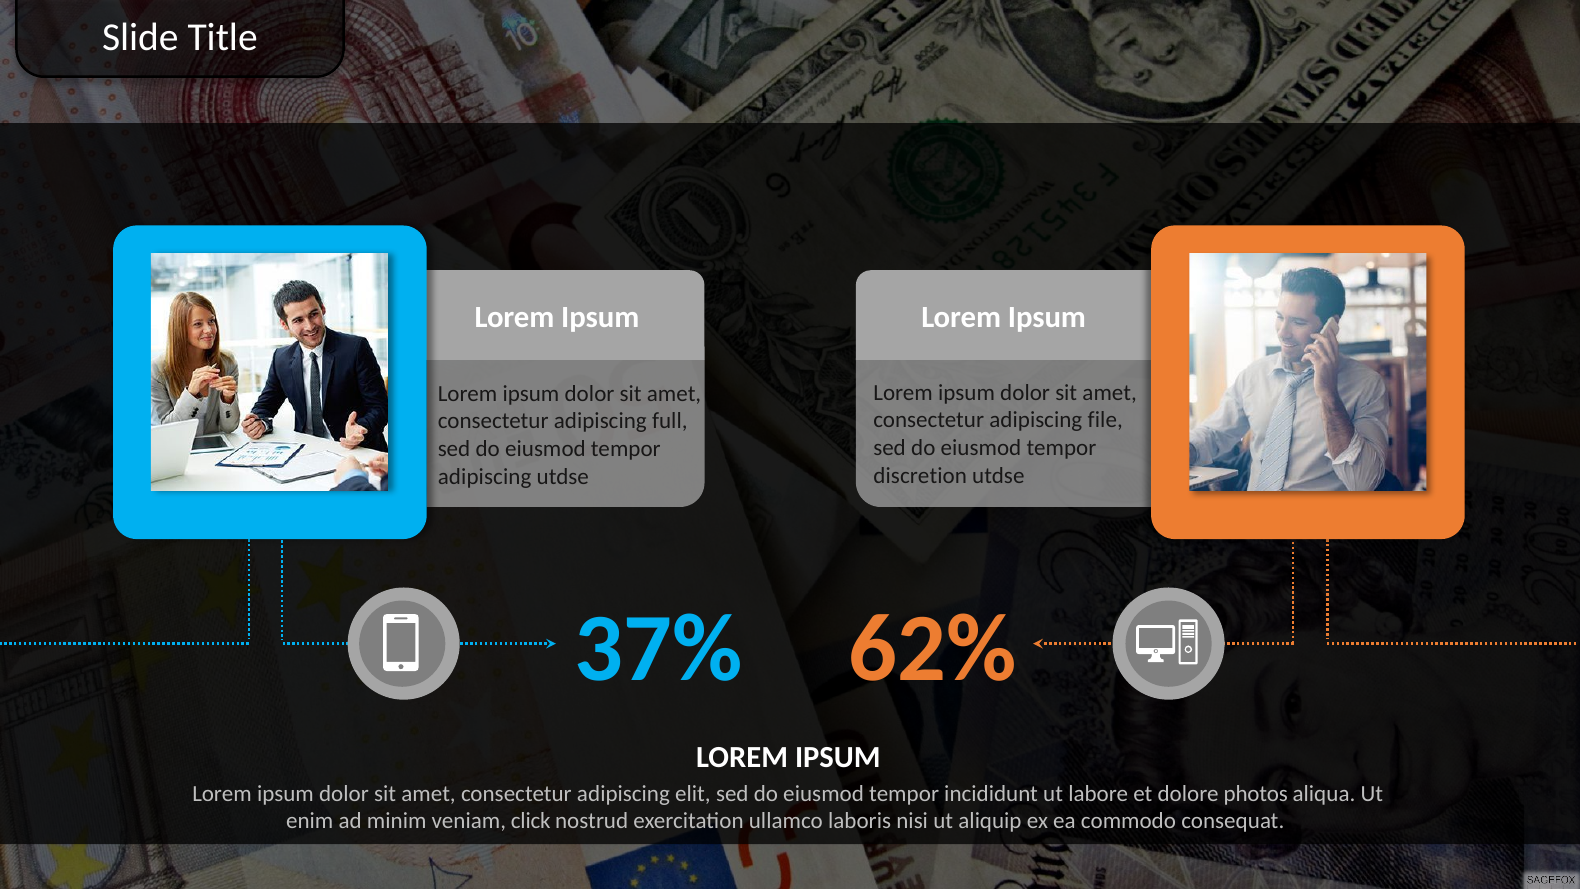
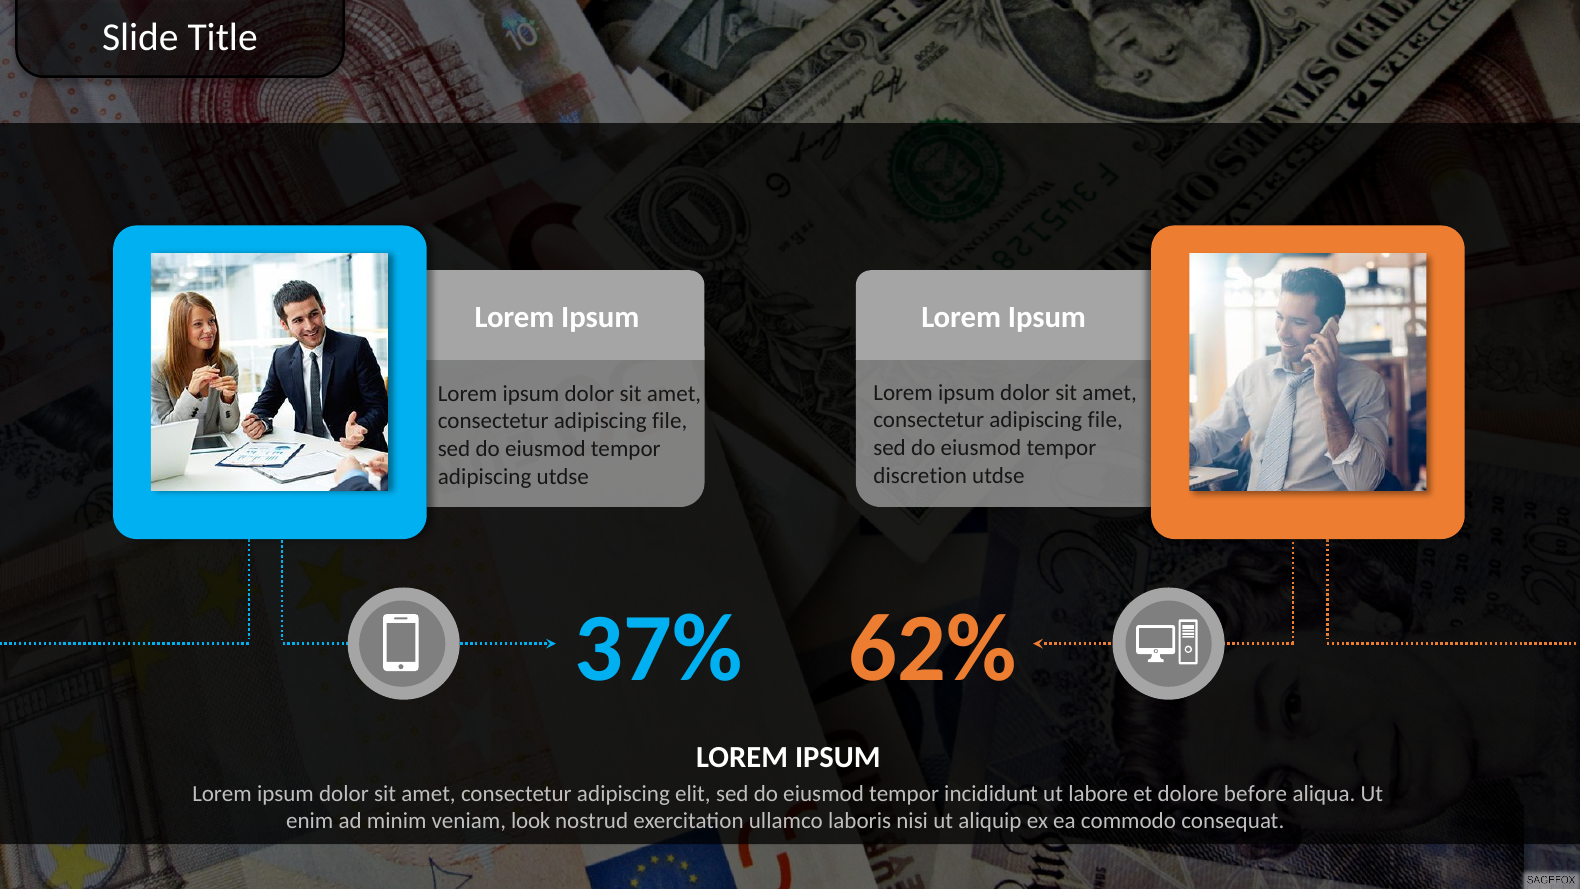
full at (670, 421): full -> file
photos: photos -> before
click: click -> look
